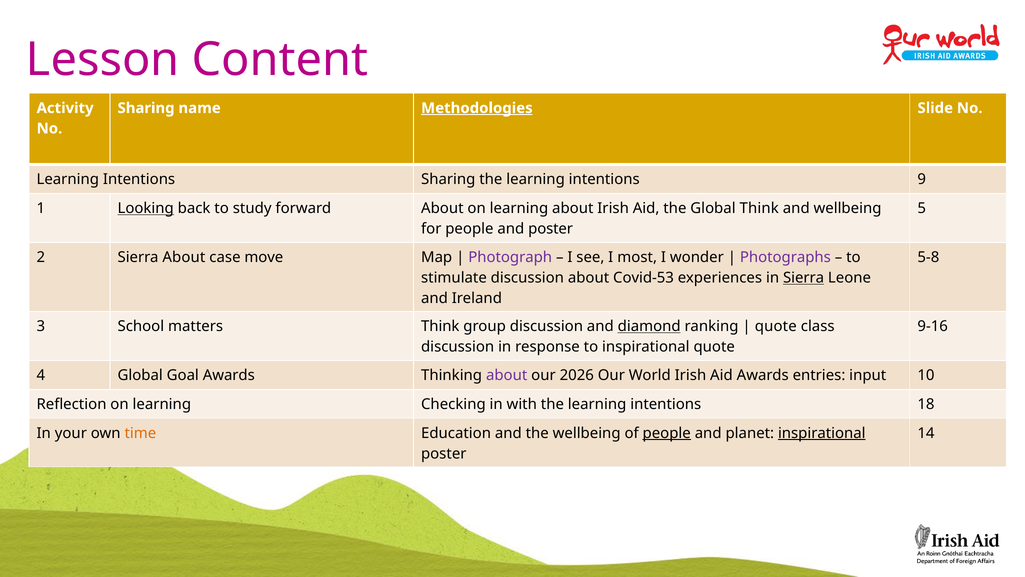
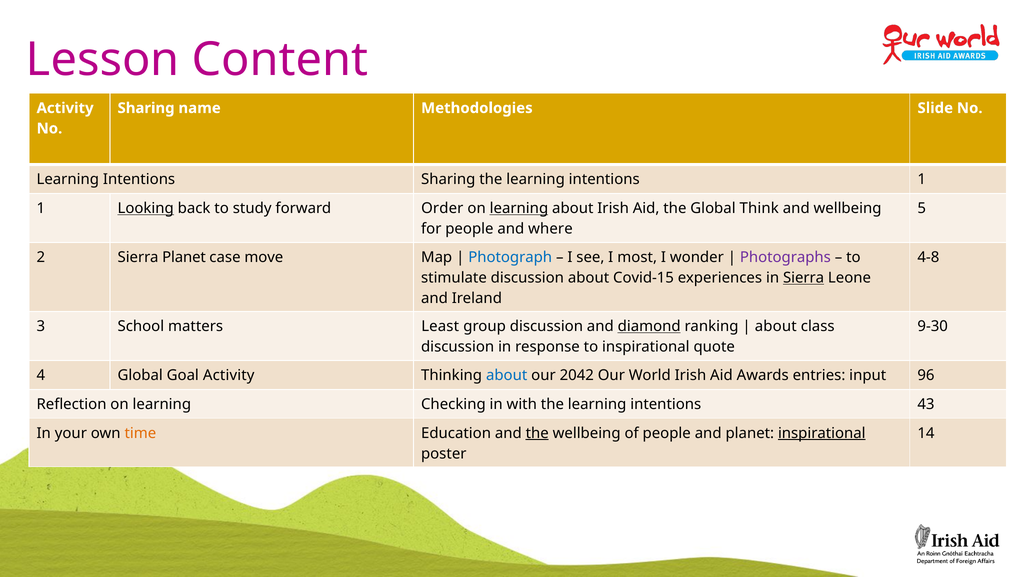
Methodologies underline: present -> none
intentions 9: 9 -> 1
forward About: About -> Order
learning at (519, 208) underline: none -> present
and poster: poster -> where
Sierra About: About -> Planet
Photograph colour: purple -> blue
5-8: 5-8 -> 4-8
Covid-53: Covid-53 -> Covid-15
matters Think: Think -> Least
quote at (776, 326): quote -> about
9-16: 9-16 -> 9-30
Goal Awards: Awards -> Activity
about at (507, 375) colour: purple -> blue
2026: 2026 -> 2042
10: 10 -> 96
18: 18 -> 43
the at (537, 433) underline: none -> present
people at (667, 433) underline: present -> none
